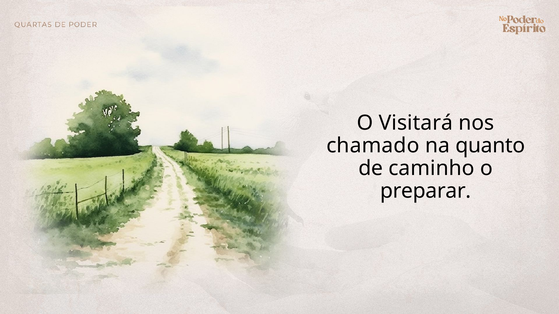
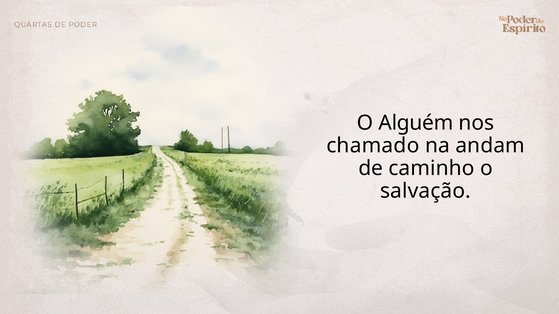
Visitará: Visitará -> Alguém
quanto: quanto -> andam
preparar: preparar -> salvação
